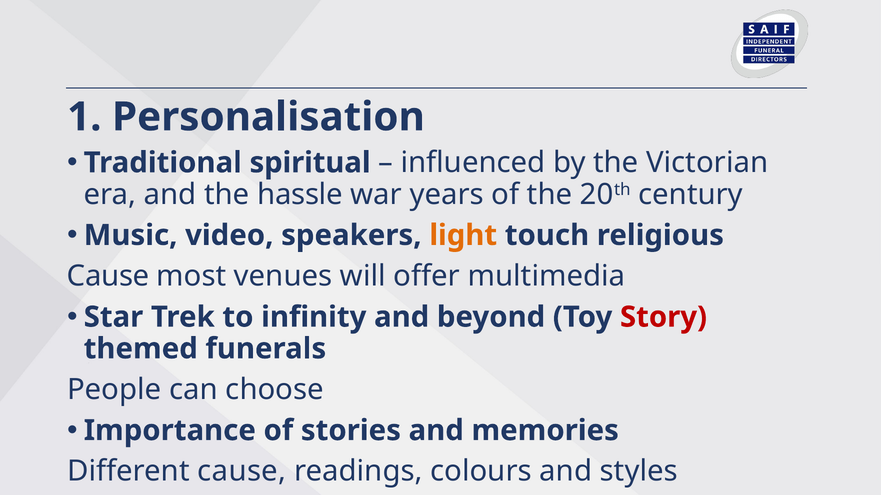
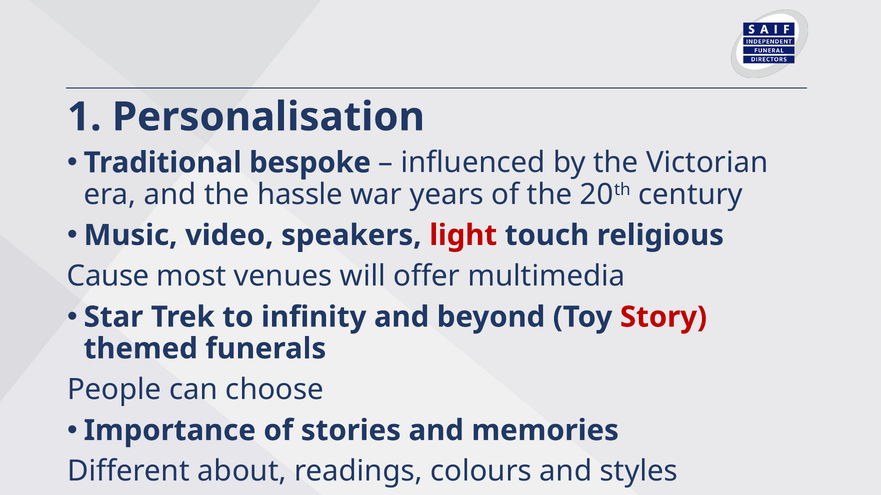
spiritual: spiritual -> bespoke
light colour: orange -> red
Different cause: cause -> about
